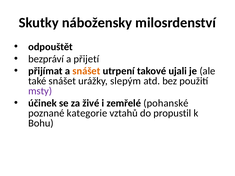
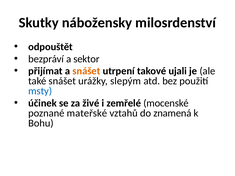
přijetí: přijetí -> sektor
msty colour: purple -> blue
pohanské: pohanské -> mocenské
kategorie: kategorie -> mateřské
propustil: propustil -> znamená
